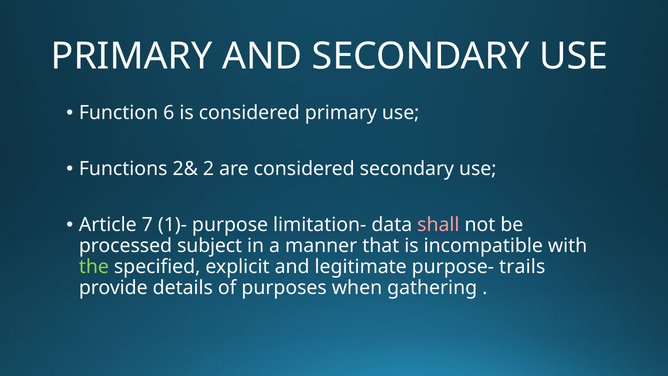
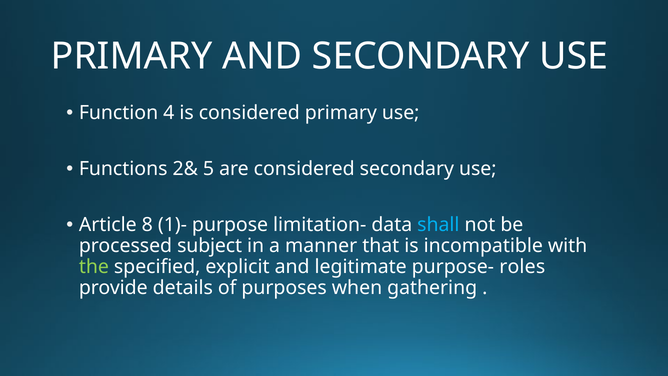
6: 6 -> 4
2: 2 -> 5
7: 7 -> 8
shall colour: pink -> light blue
trails: trails -> roles
